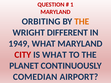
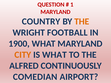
ORBITING: ORBITING -> COUNTRY
DIFFERENT: DIFFERENT -> FOOTBALL
1949: 1949 -> 1900
CITY colour: red -> orange
PLANET: PLANET -> ALFRED
